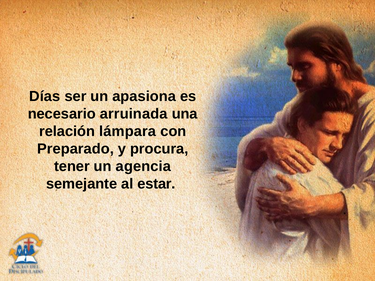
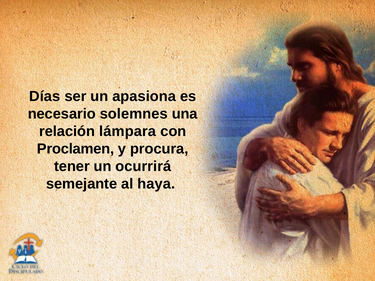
arruinada: arruinada -> solemnes
Preparado: Preparado -> Proclamen
agencia: agencia -> ocurrirá
estar: estar -> haya
